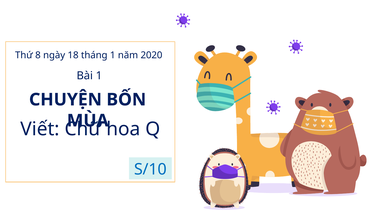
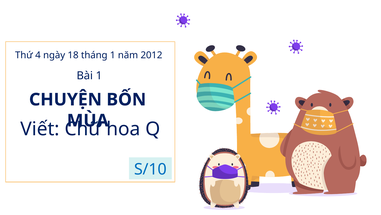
8: 8 -> 4
2020: 2020 -> 2012
